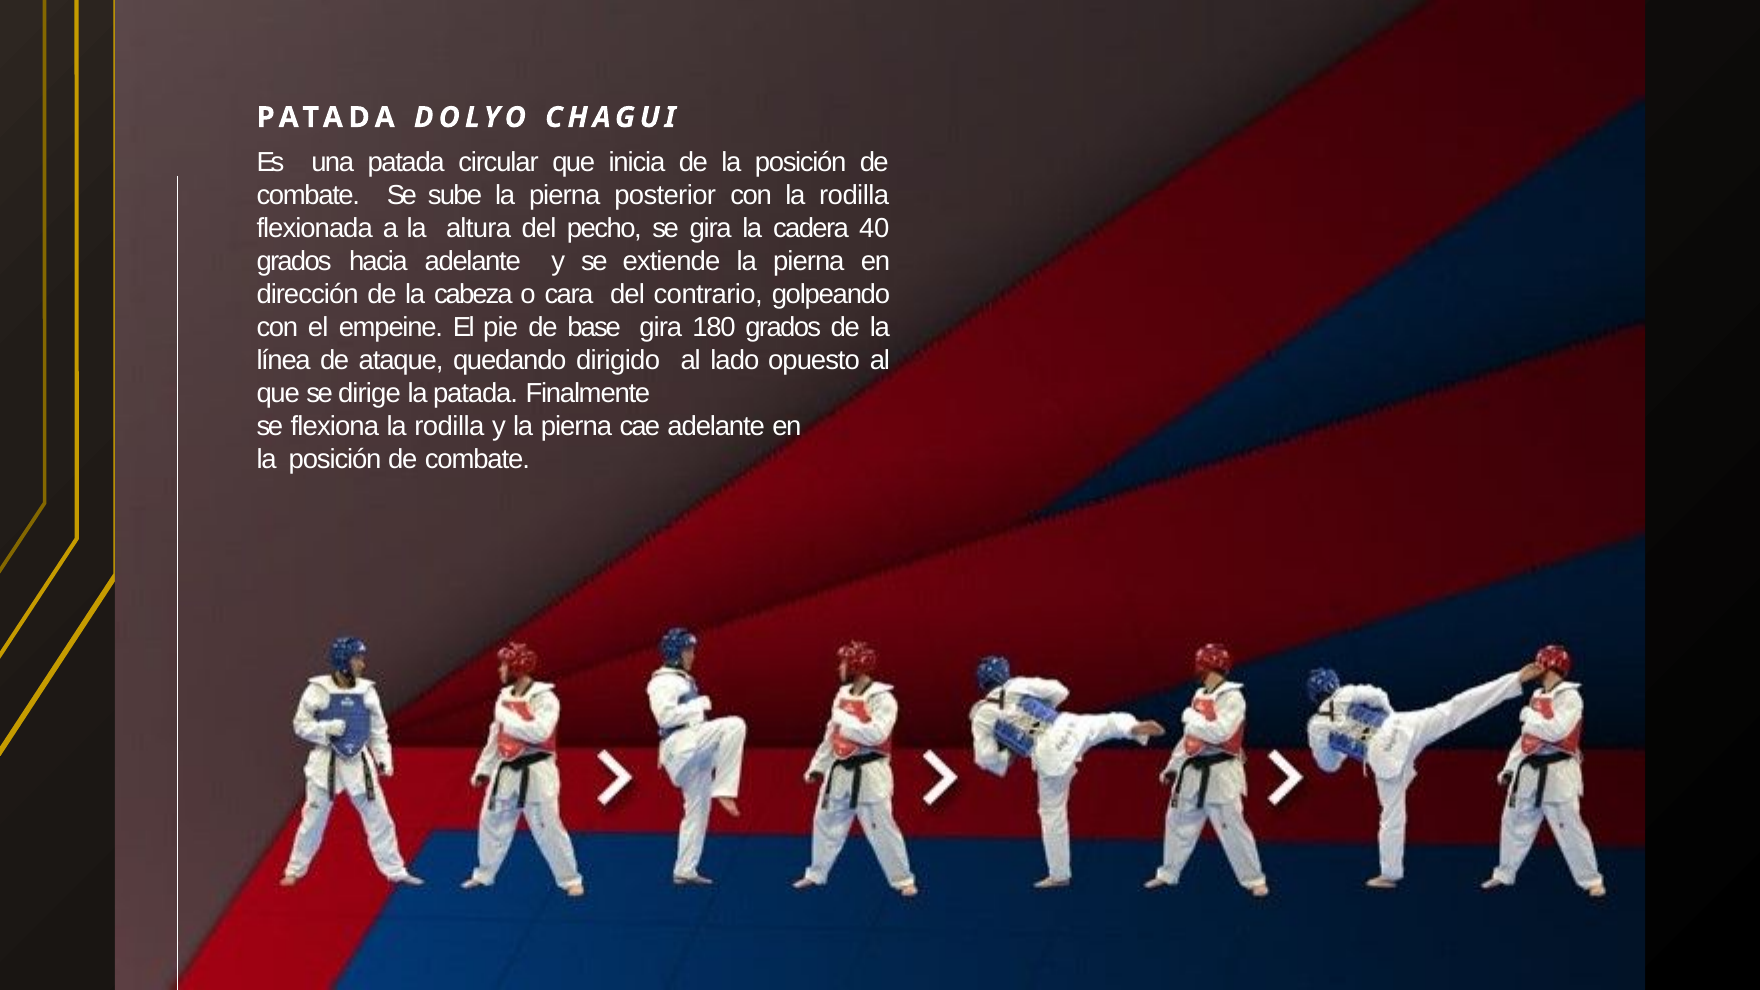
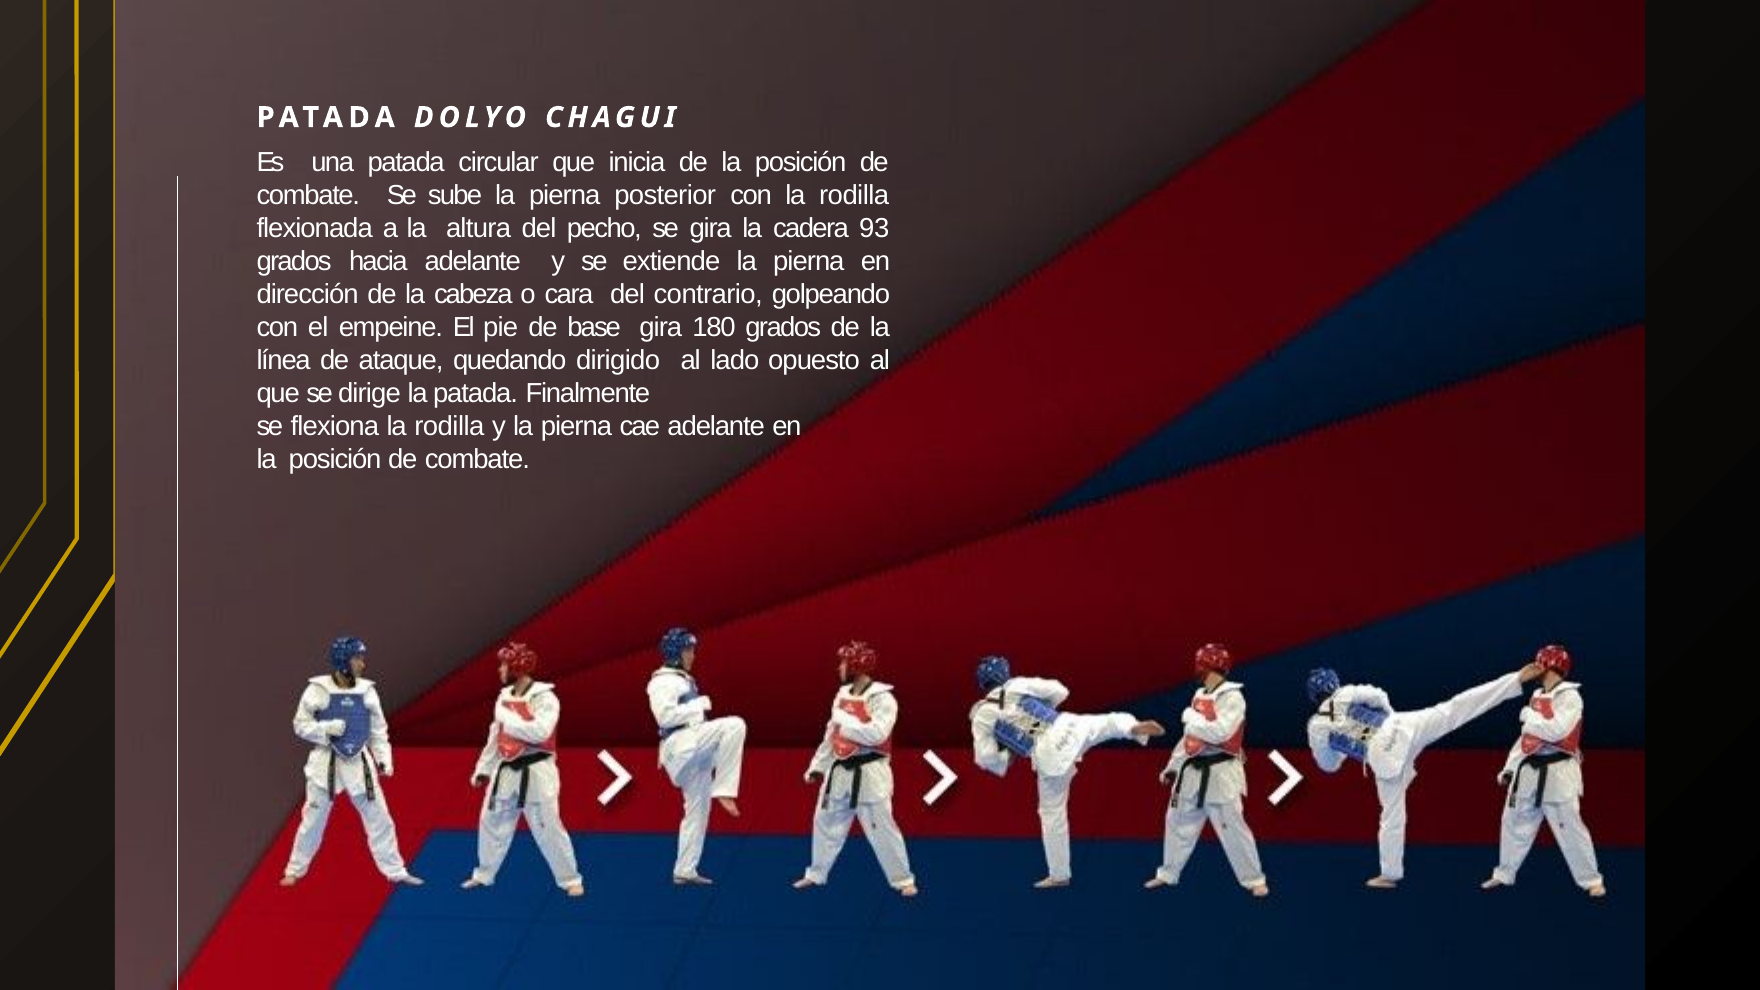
40: 40 -> 93
